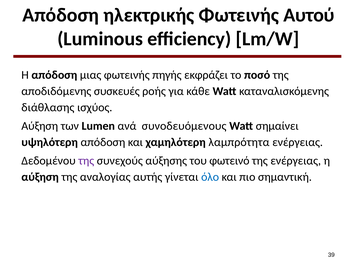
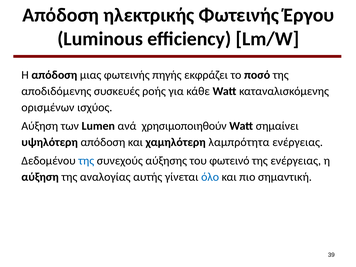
Αυτού: Αυτού -> Έργου
διάθλασης: διάθλασης -> ορισμένων
συνοδευόμενους: συνοδευόμενους -> χρησιμοποιηθούν
της at (86, 161) colour: purple -> blue
